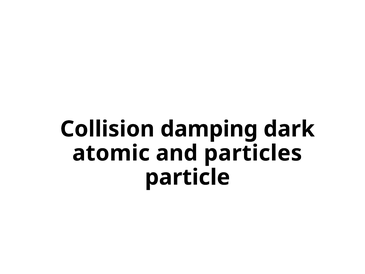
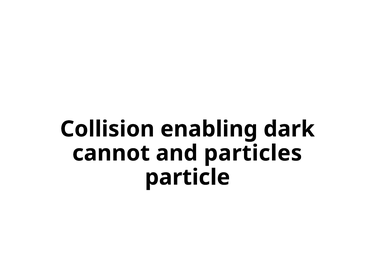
damping: damping -> enabling
atomic: atomic -> cannot
